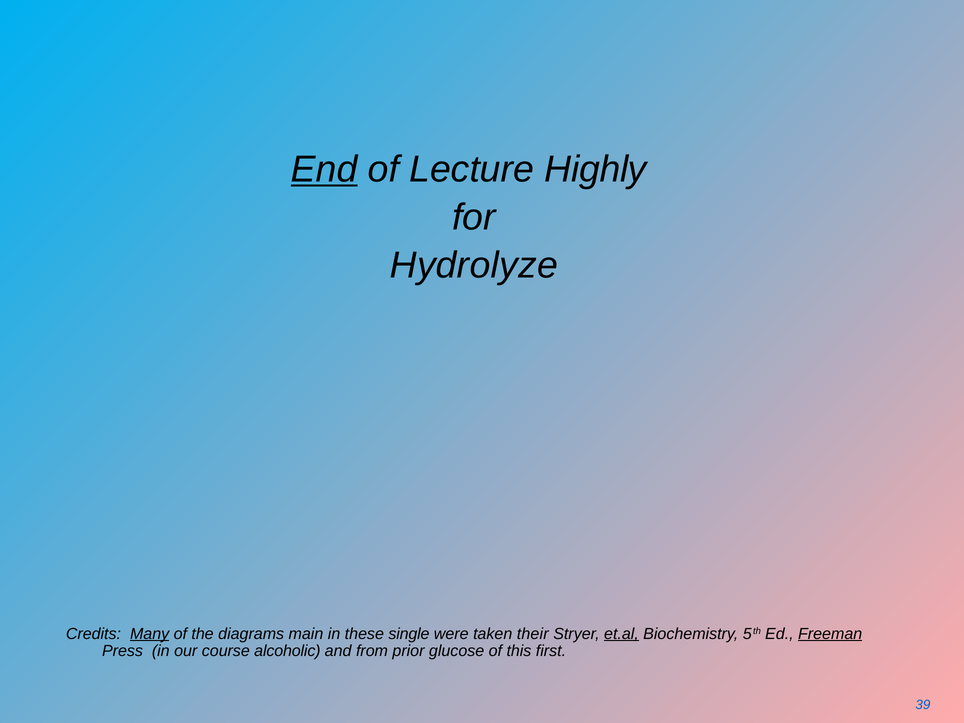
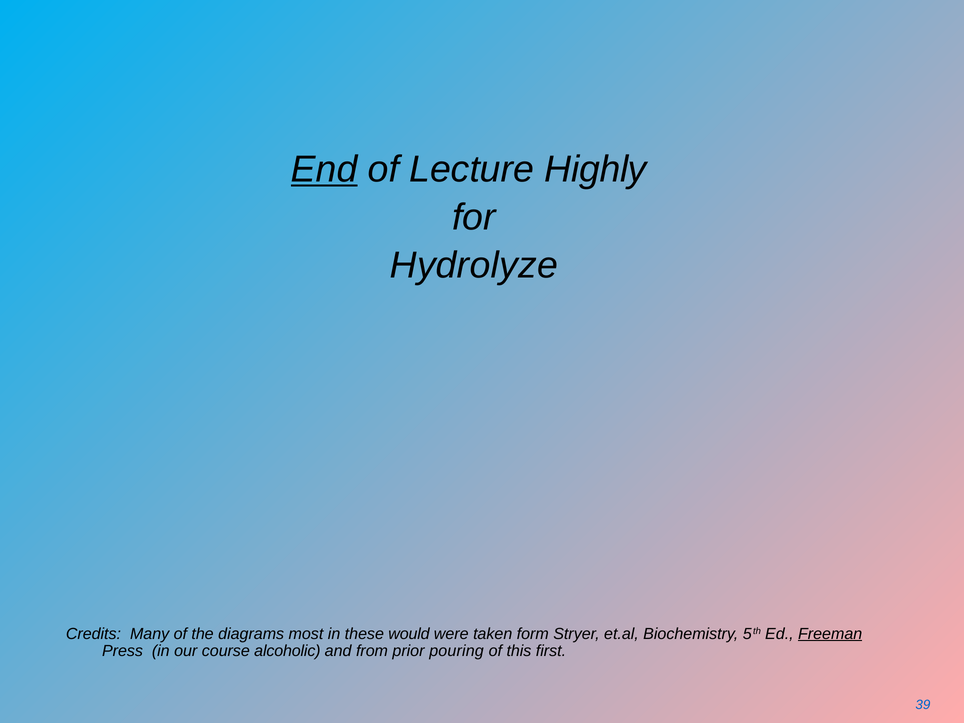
Many underline: present -> none
main: main -> most
single: single -> would
their: their -> form
et.al underline: present -> none
glucose: glucose -> pouring
